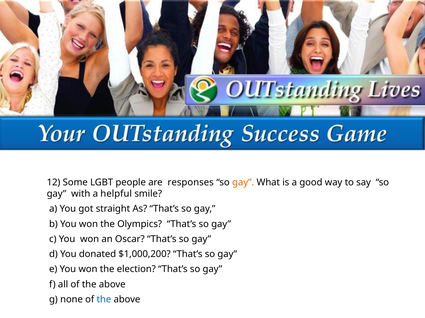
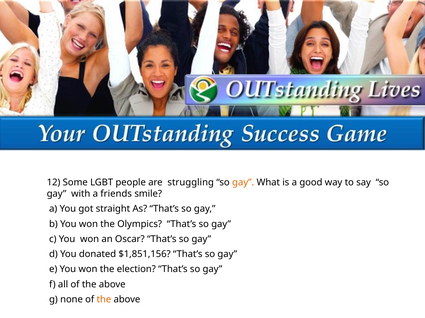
responses: responses -> struggling
helpful: helpful -> friends
$1,000,200: $1,000,200 -> $1,851,156
the at (104, 300) colour: blue -> orange
